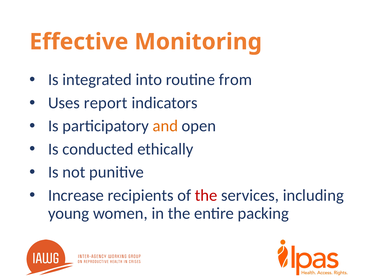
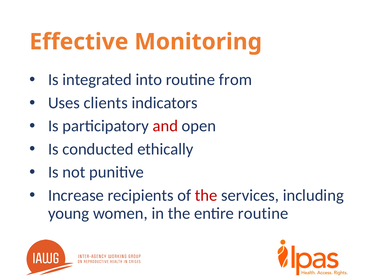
report: report -> clients
and colour: orange -> red
entire packing: packing -> routine
